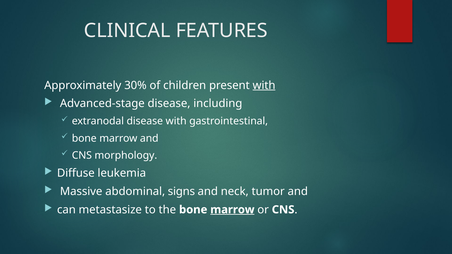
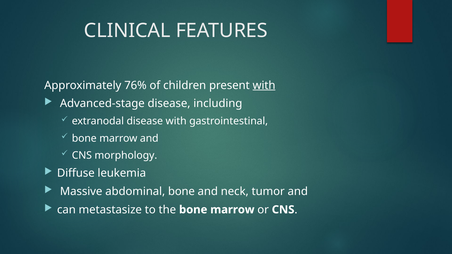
30%: 30% -> 76%
abdominal signs: signs -> bone
marrow at (232, 210) underline: present -> none
